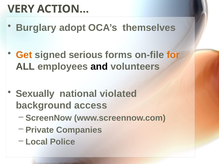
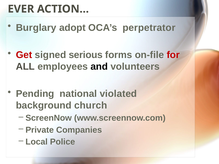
VERY: VERY -> EVER
themselves: themselves -> perpetrator
Get colour: orange -> red
for colour: orange -> red
Sexually: Sexually -> Pending
access: access -> church
